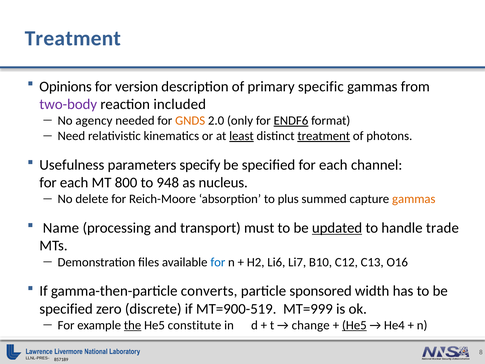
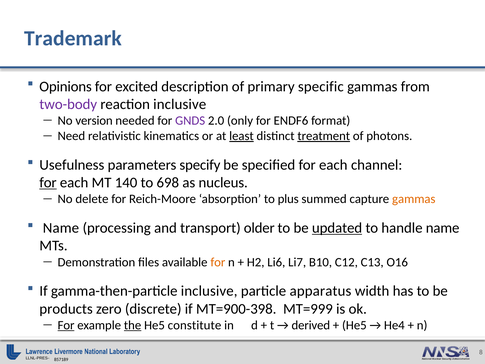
Treatment at (73, 38): Treatment -> Trademark
version: version -> excited
reaction included: included -> inclusive
agency: agency -> version
GNDS colour: orange -> purple
ENDF6 underline: present -> none
for at (48, 183) underline: none -> present
800: 800 -> 140
948: 948 -> 698
must: must -> older
handle trade: trade -> name
for at (218, 262) colour: blue -> orange
gamma-then-particle converts: converts -> inclusive
sponsored: sponsored -> apparatus
specified at (66, 309): specified -> products
MT=900-519: MT=900-519 -> MT=900-398
For at (66, 325) underline: none -> present
change: change -> derived
He5 at (354, 325) underline: present -> none
